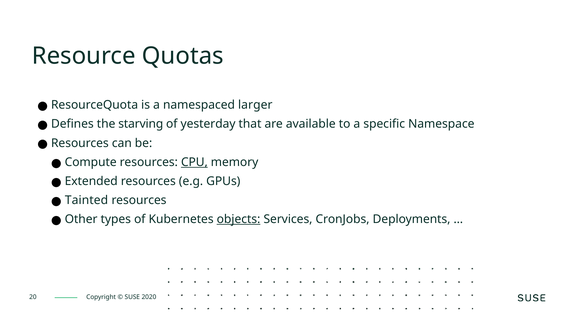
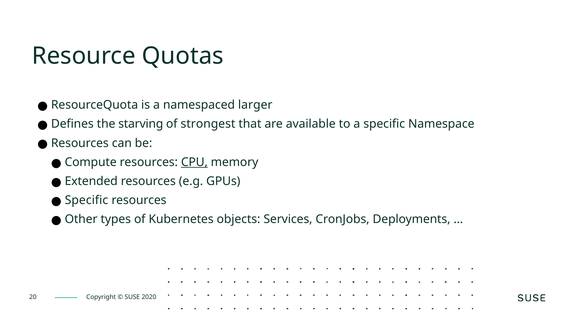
yesterday: yesterday -> strongest
Tainted at (86, 200): Tainted -> Specific
objects underline: present -> none
